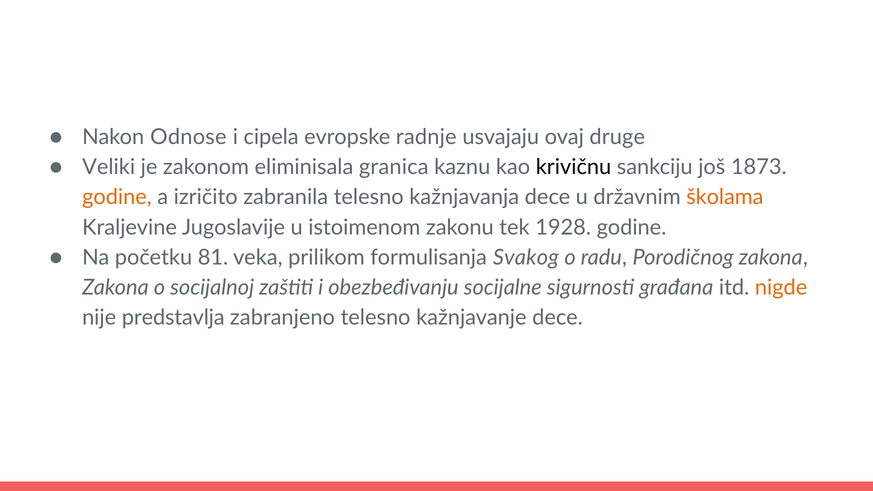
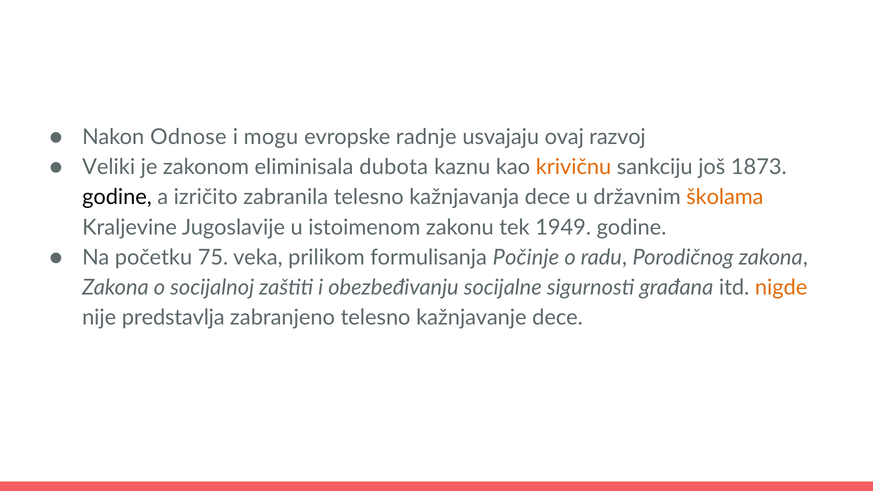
cipela: cipela -> mogu
druge: druge -> razvoj
granica: granica -> dubota
krivičnu colour: black -> orange
godine at (117, 197) colour: orange -> black
1928: 1928 -> 1949
81: 81 -> 75
Svakog: Svakog -> Počinje
